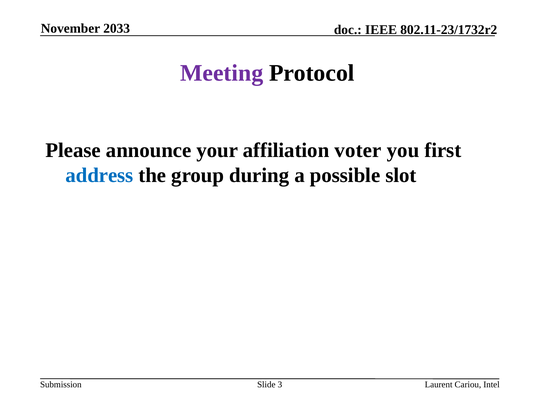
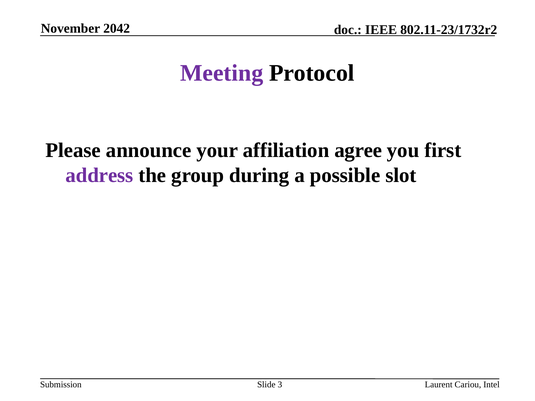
2033: 2033 -> 2042
voter: voter -> agree
address colour: blue -> purple
